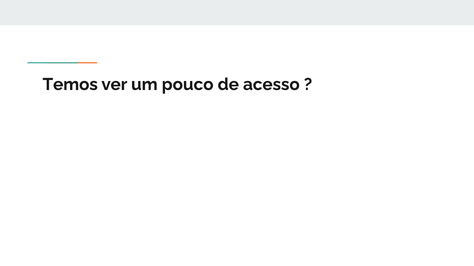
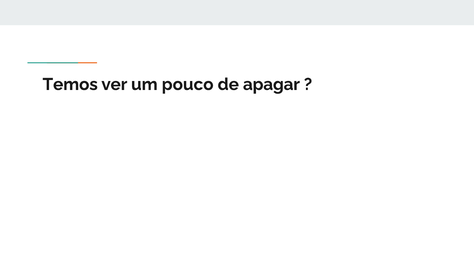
acesso: acesso -> apagar
